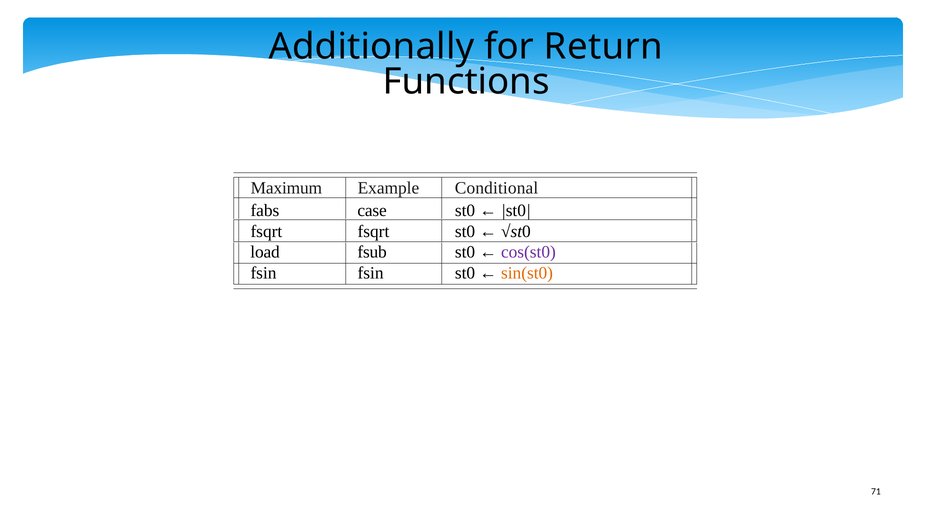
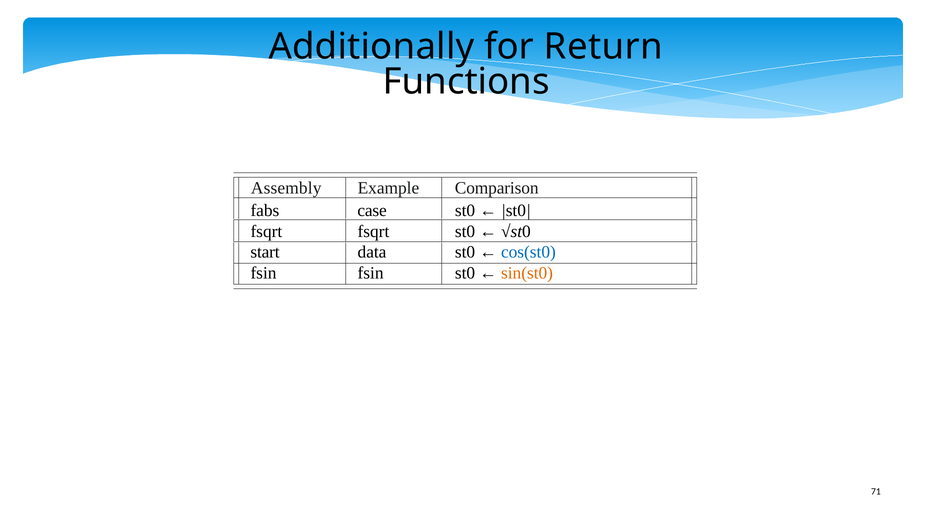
Maximum: Maximum -> Assembly
Conditional: Conditional -> Comparison
load: load -> start
fsub: fsub -> data
cos(st0 colour: purple -> blue
